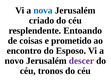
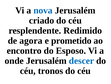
Entoando: Entoando -> Redimido
coisas: coisas -> agora
novo: novo -> onde
descer colour: purple -> blue
